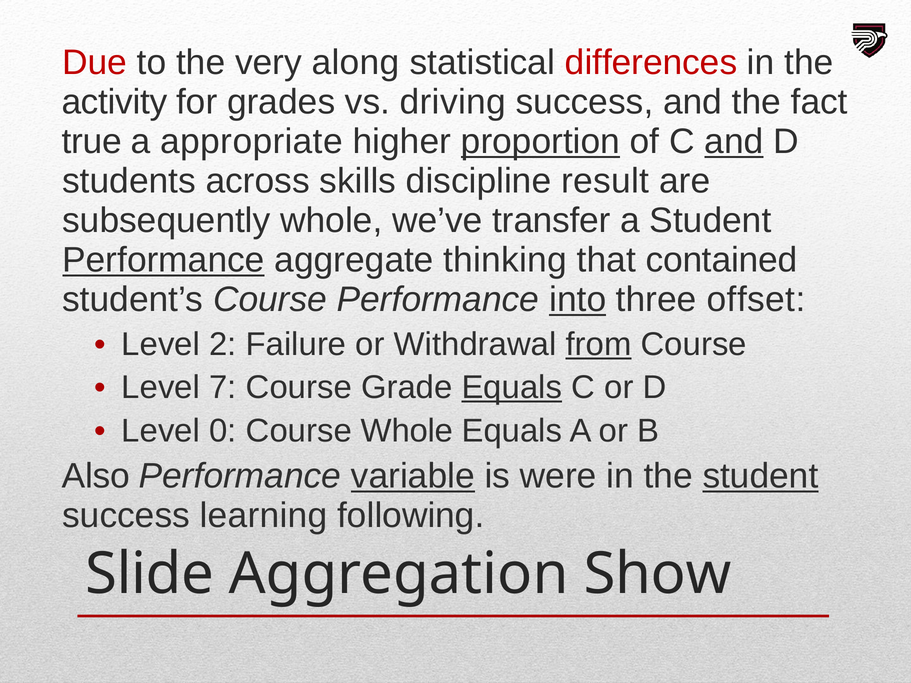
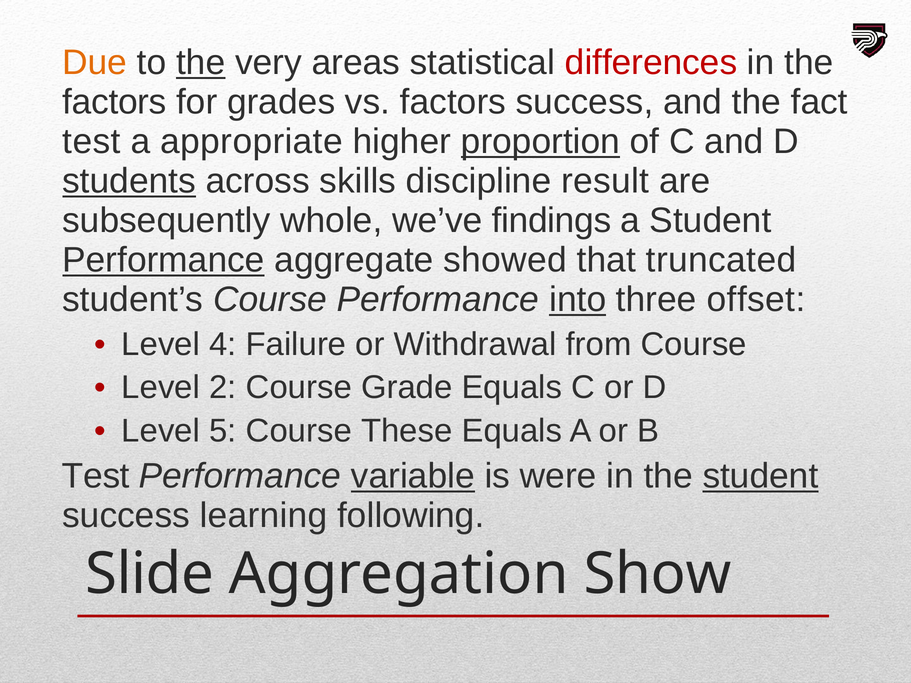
Due colour: red -> orange
the at (201, 63) underline: none -> present
along: along -> areas
activity at (114, 102): activity -> factors
vs driving: driving -> factors
true at (92, 142): true -> test
and at (734, 142) underline: present -> none
students underline: none -> present
transfer: transfer -> findings
thinking: thinking -> showed
contained: contained -> truncated
2: 2 -> 4
from underline: present -> none
7: 7 -> 2
Equals at (512, 388) underline: present -> none
0: 0 -> 5
Course Whole: Whole -> These
Also at (96, 476): Also -> Test
